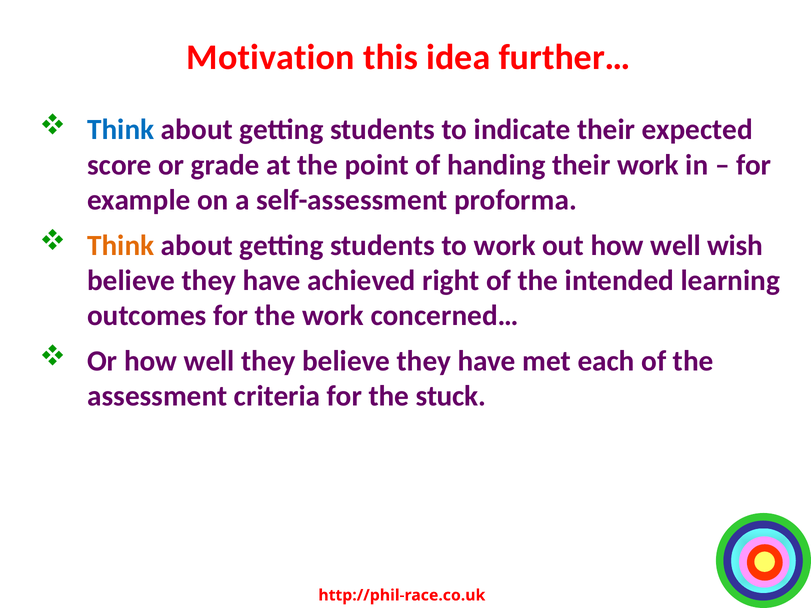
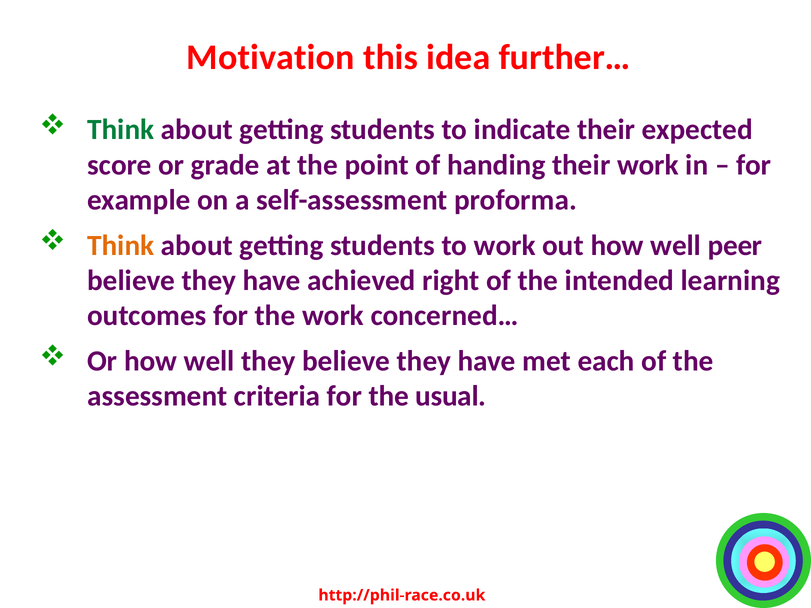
Think at (121, 130) colour: blue -> green
wish: wish -> peer
stuck: stuck -> usual
